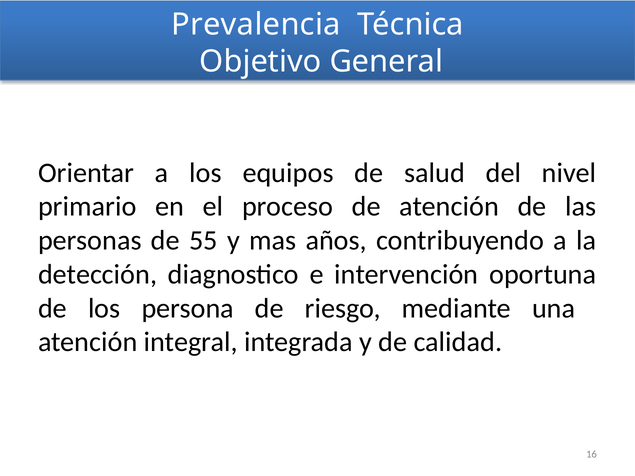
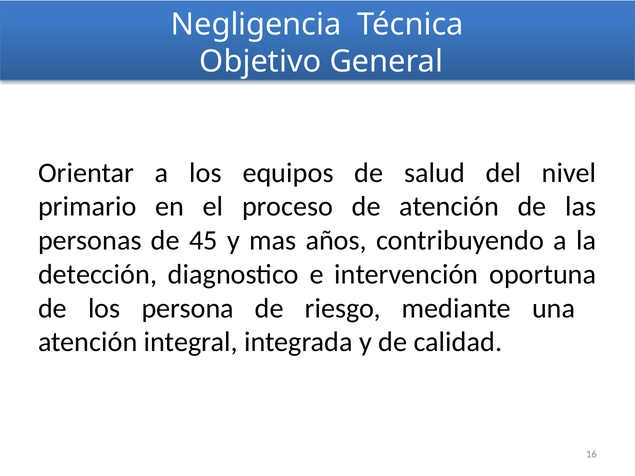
Prevalencia: Prevalencia -> Negligencia
55: 55 -> 45
